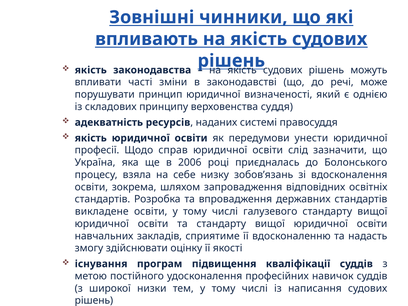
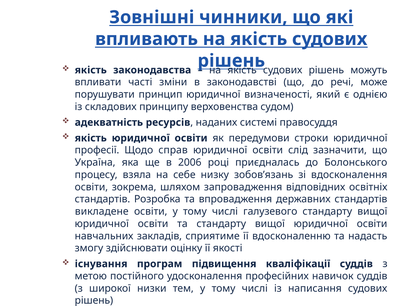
суддя: суддя -> судом
унести: унести -> строки
